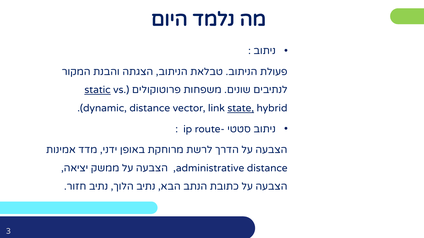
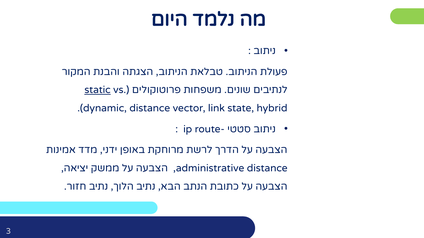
state underline: present -> none
